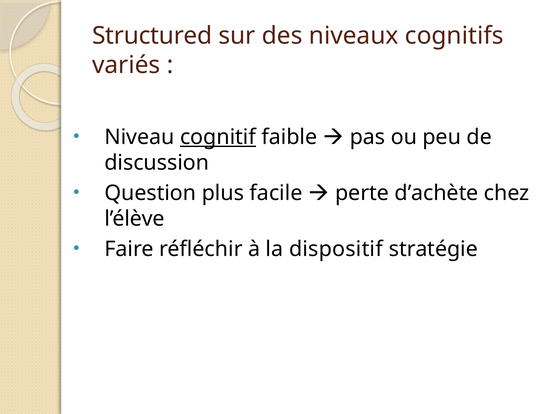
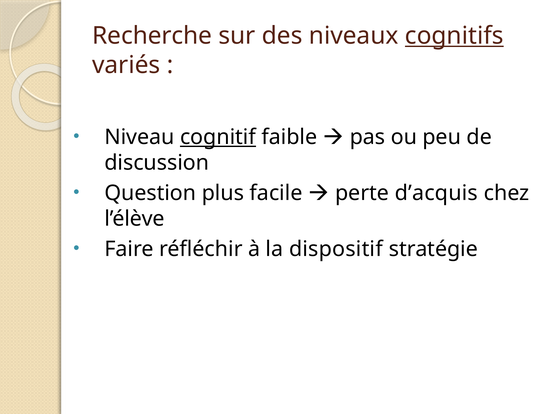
Structured: Structured -> Recherche
cognitifs underline: none -> present
d’achète: d’achète -> d’acquis
